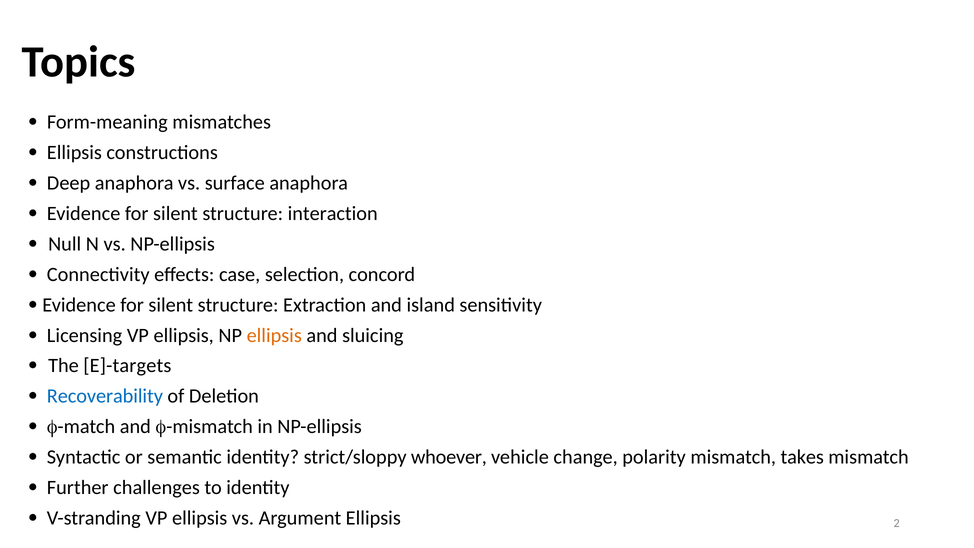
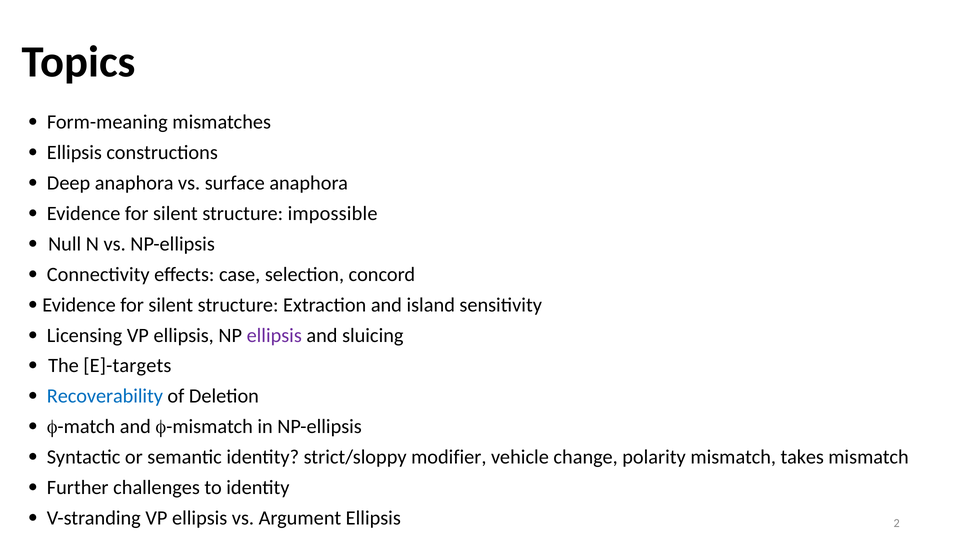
interaction: interaction -> impossible
ellipsis at (274, 335) colour: orange -> purple
whoever: whoever -> modifier
